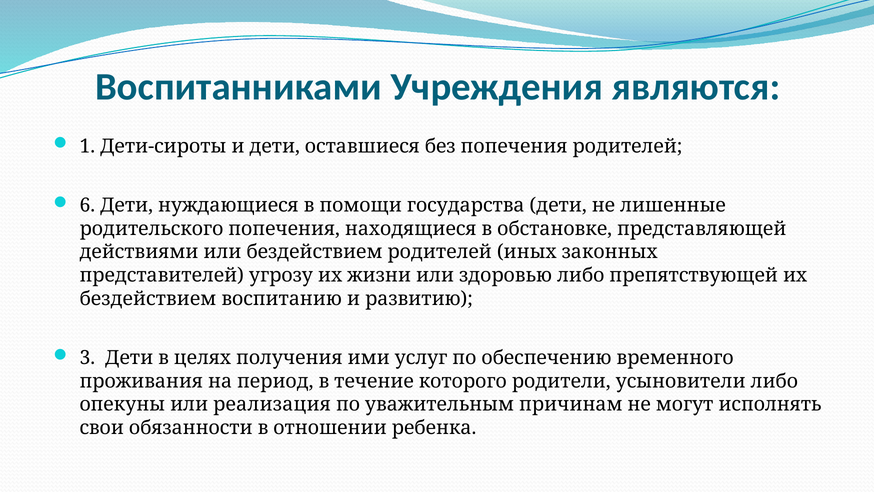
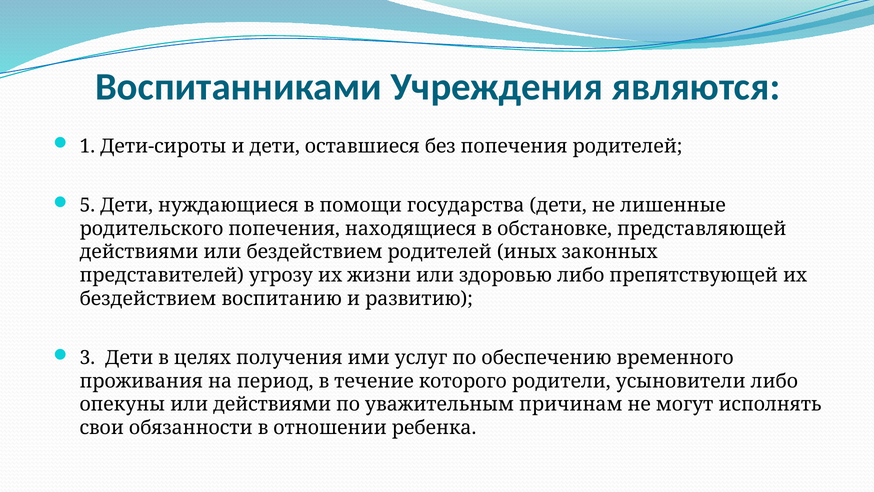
6: 6 -> 5
или реализация: реализация -> действиями
